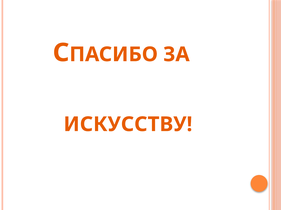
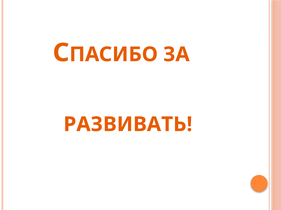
ИСКУССТВУ: ИСКУССТВУ -> РАЗВИВАТЬ
